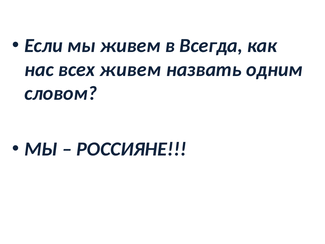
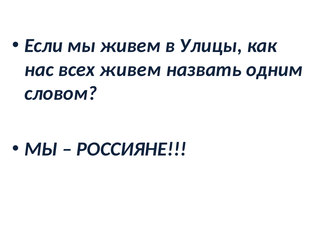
Всегда: Всегда -> Улицы
